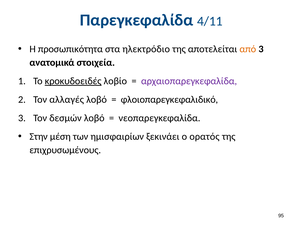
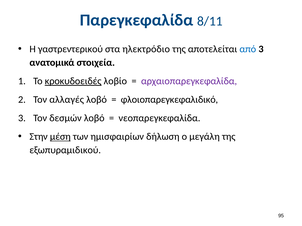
4/11: 4/11 -> 8/11
προσωπικότητα: προσωπικότητα -> γαστρεντερικού
από colour: orange -> blue
μέση underline: none -> present
ξεκινάει: ξεκινάει -> δήλωση
ορατός: ορατός -> μεγάλη
επιχρυσωμένους: επιχρυσωμένους -> εξωπυραμιδικού
